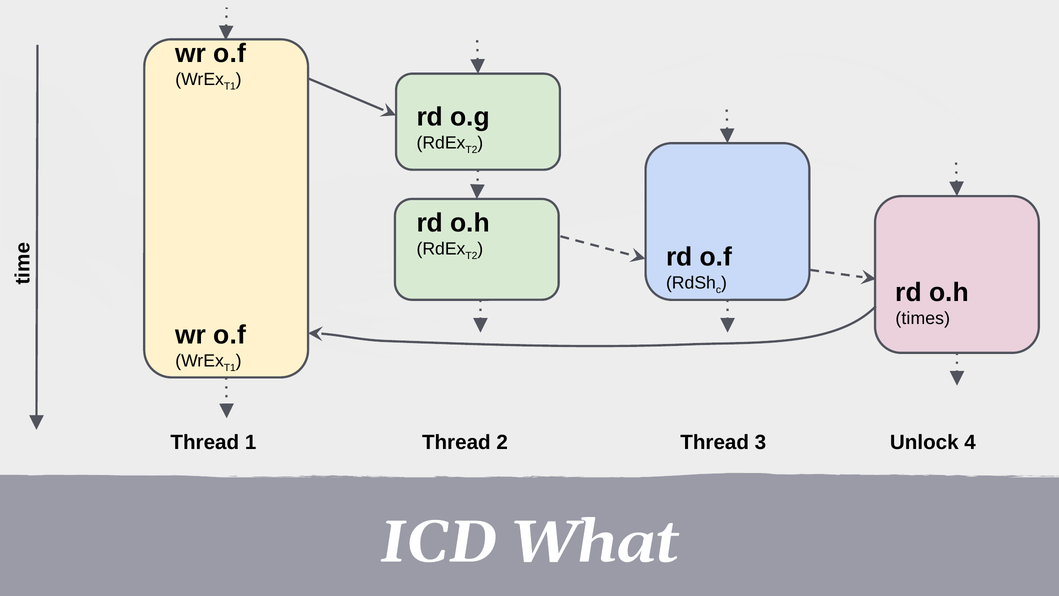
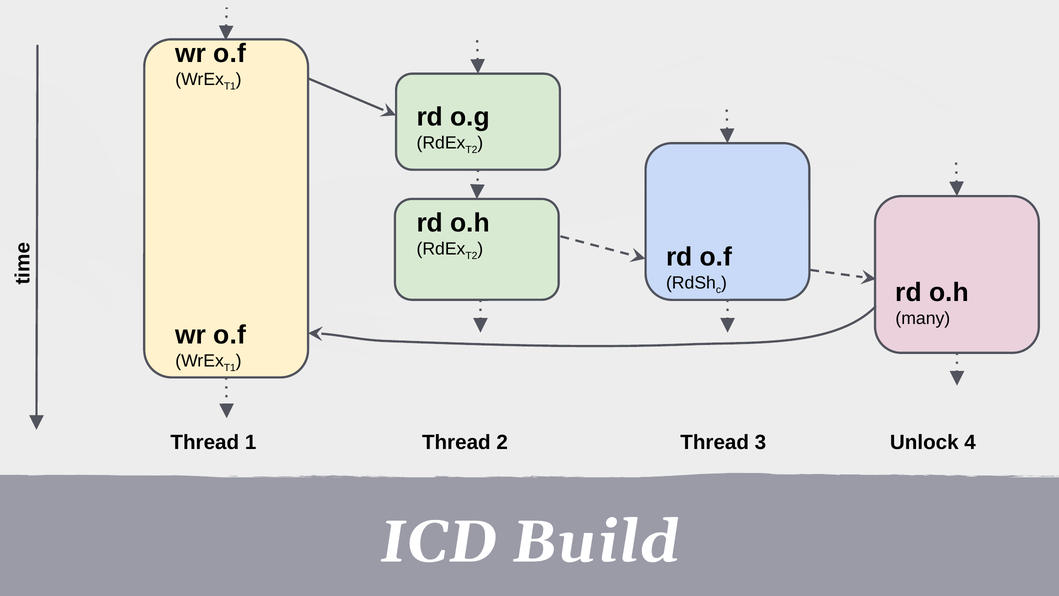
times: times -> many
What: What -> Build
